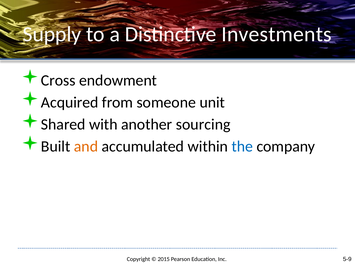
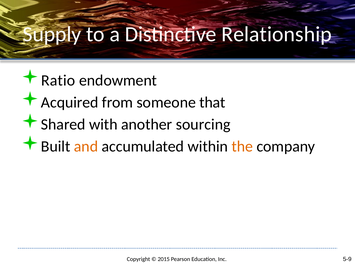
Investments: Investments -> Relationship
Cross: Cross -> Ratio
unit: unit -> that
the colour: blue -> orange
